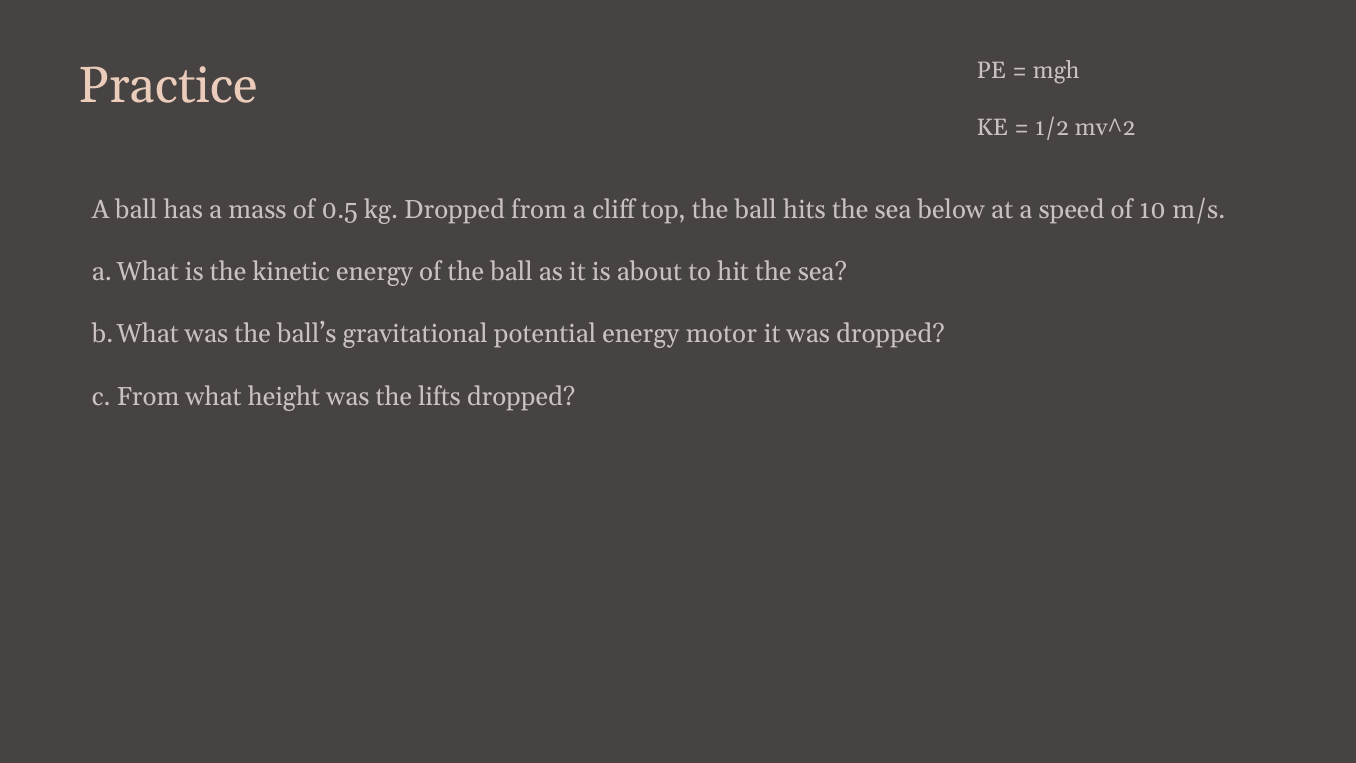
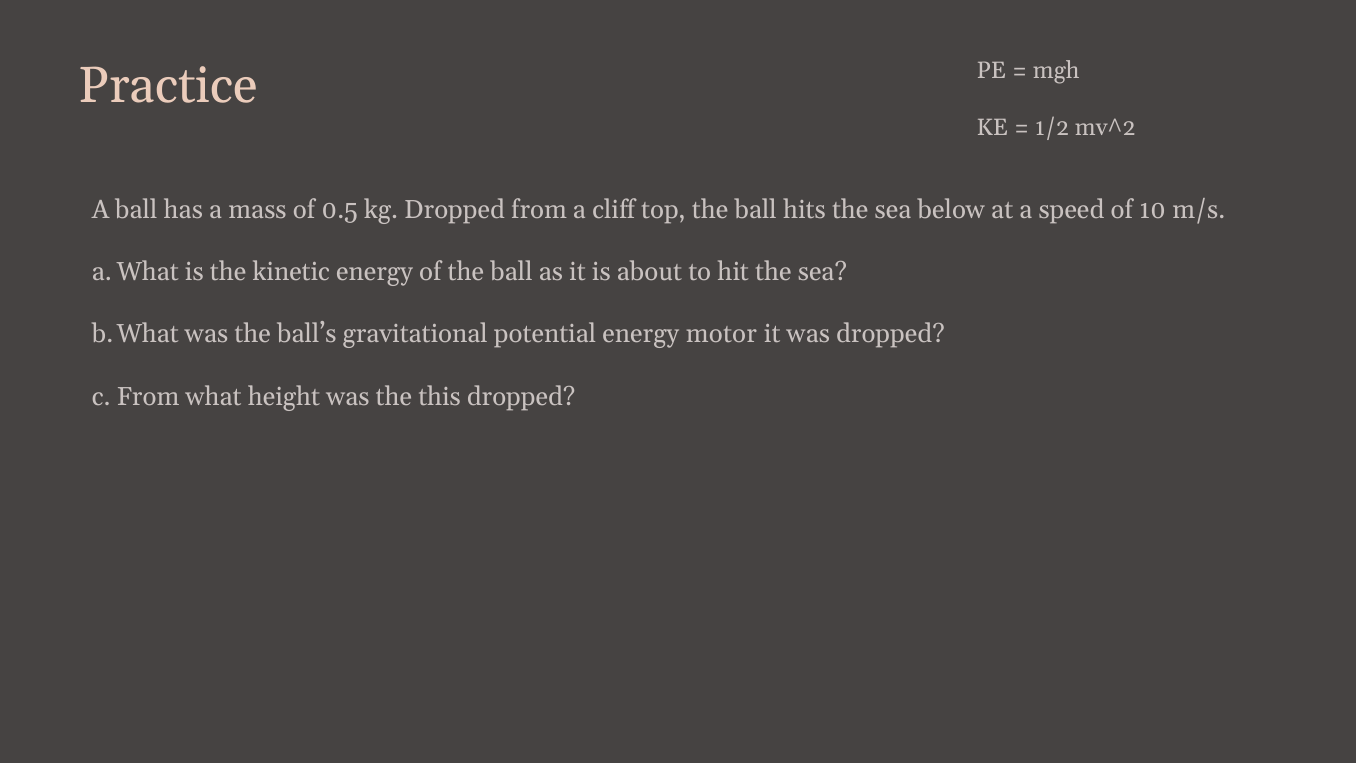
lifts: lifts -> this
